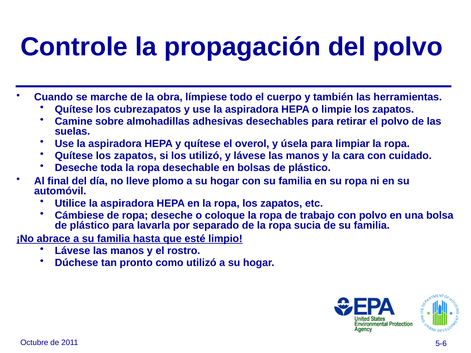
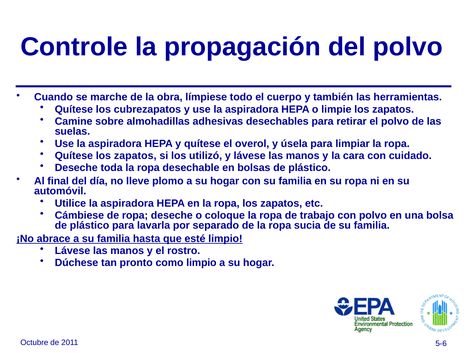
como utilizó: utilizó -> limpio
